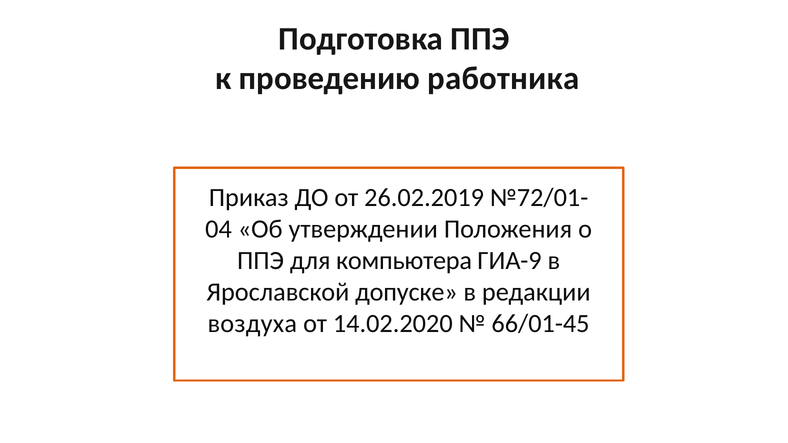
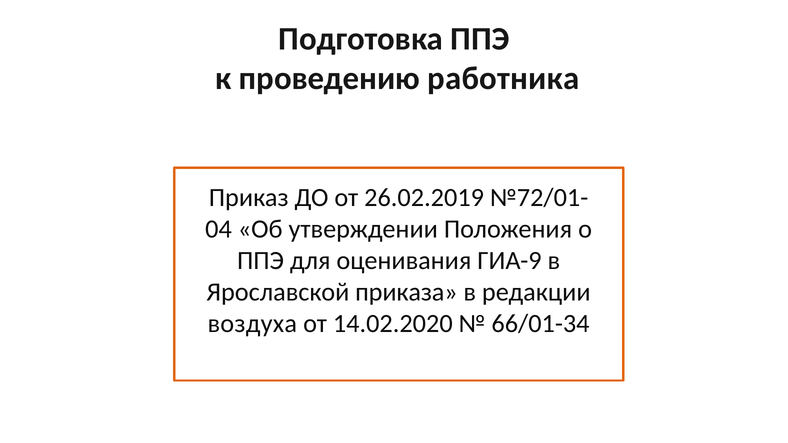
компьютера: компьютера -> оценивания
допуске: допуске -> приказа
66/01-45: 66/01-45 -> 66/01-34
